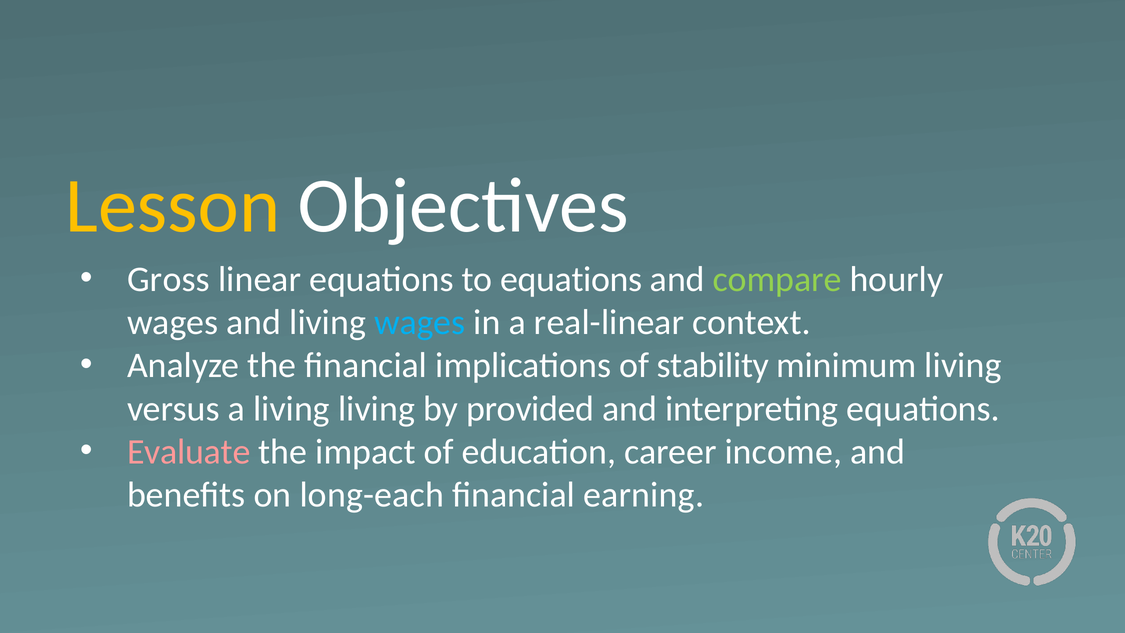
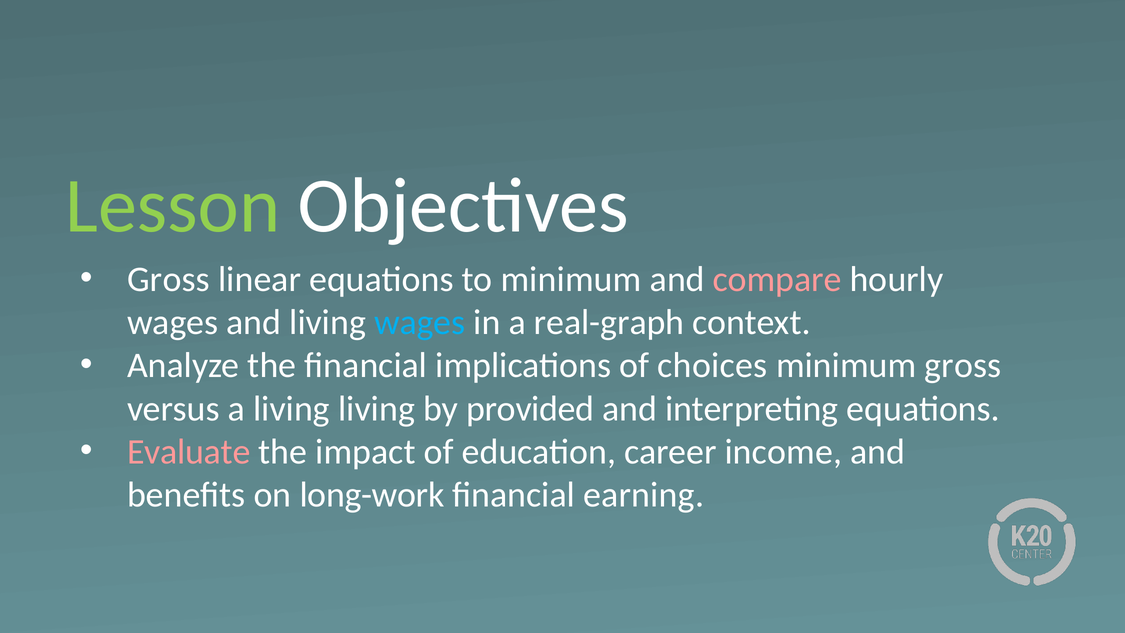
Lesson colour: yellow -> light green
to equations: equations -> minimum
compare colour: light green -> pink
real-linear: real-linear -> real-graph
stability: stability -> choices
minimum living: living -> gross
long-each: long-each -> long-work
